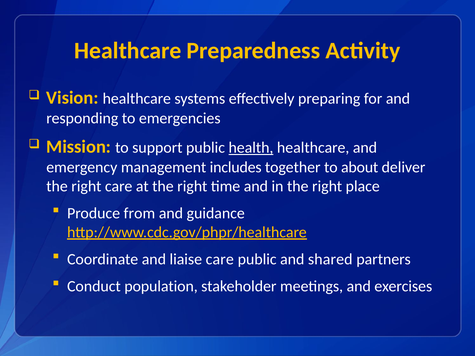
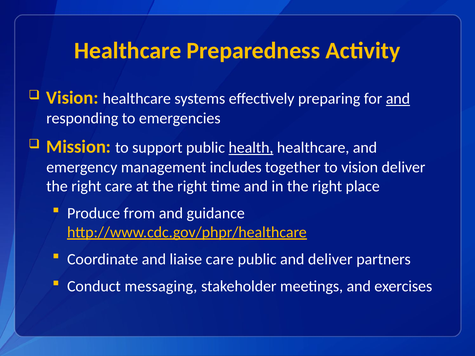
and at (398, 99) underline: none -> present
to about: about -> vision
and shared: shared -> deliver
population: population -> messaging
